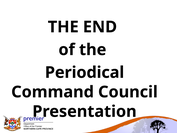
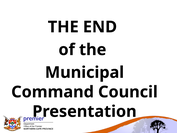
Periodical: Periodical -> Municipal
